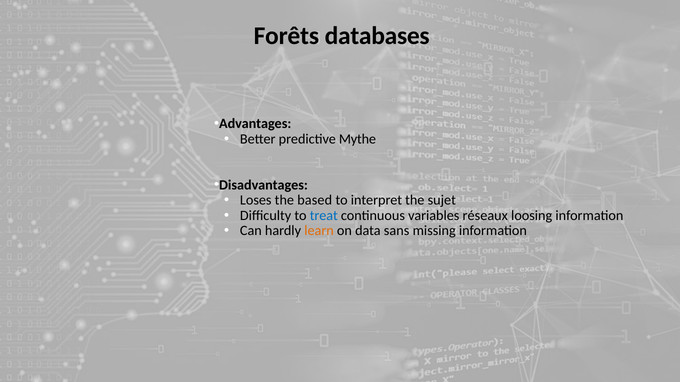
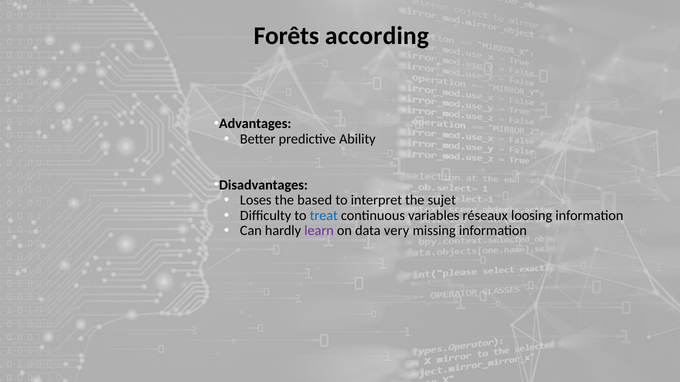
databases: databases -> according
Mythe: Mythe -> Ability
learn colour: orange -> purple
sans: sans -> very
